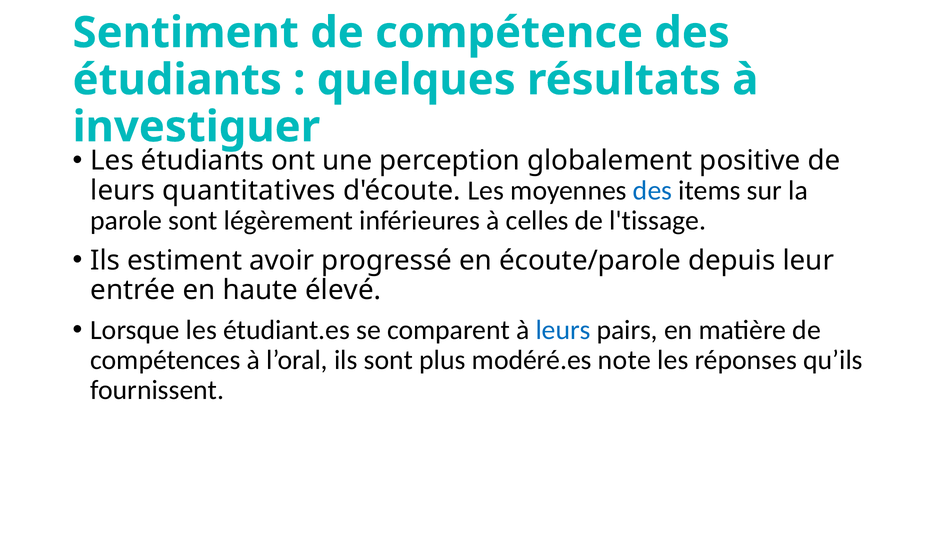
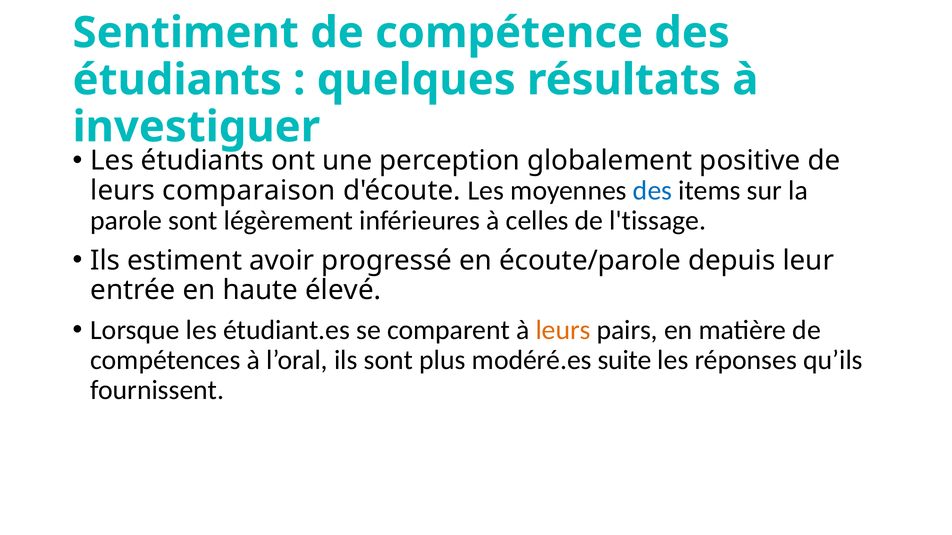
quantitatives: quantitatives -> comparaison
leurs at (563, 330) colour: blue -> orange
note: note -> suite
